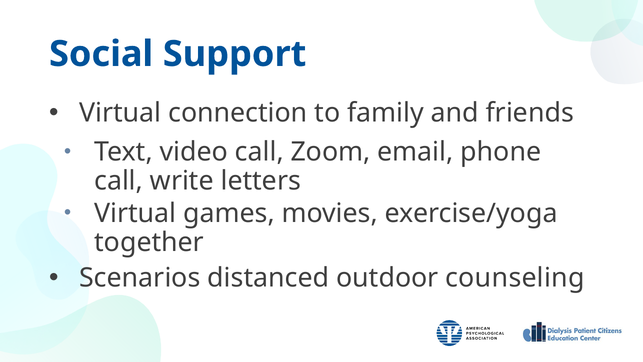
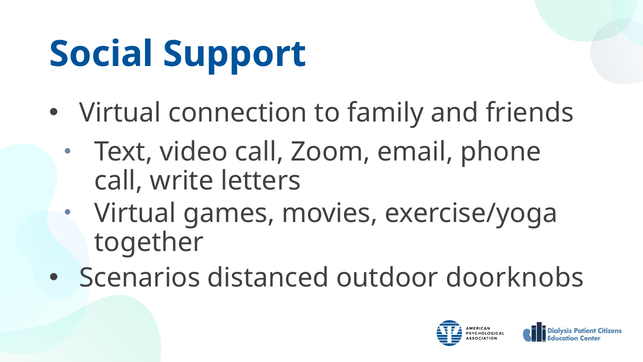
counseling: counseling -> doorknobs
